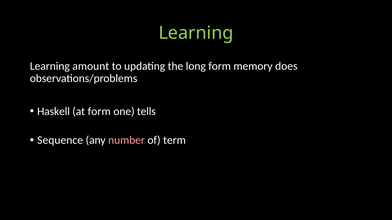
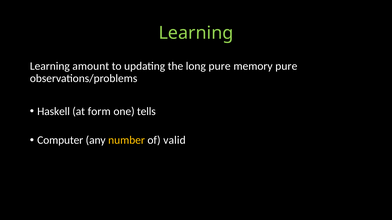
long form: form -> pure
memory does: does -> pure
Sequence: Sequence -> Computer
number colour: pink -> yellow
term: term -> valid
